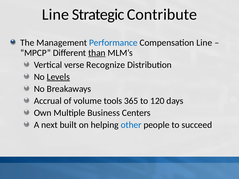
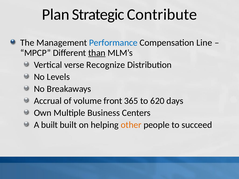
Line at (56, 15): Line -> Plan
Levels underline: present -> none
tools: tools -> front
120: 120 -> 620
A next: next -> built
other colour: blue -> orange
